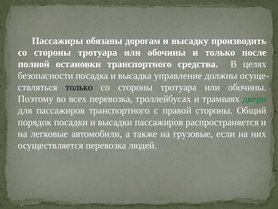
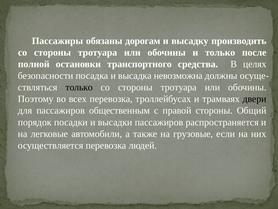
управление: управление -> невозможна
двери colour: green -> black
пассажиров транспортного: транспортного -> общественным
